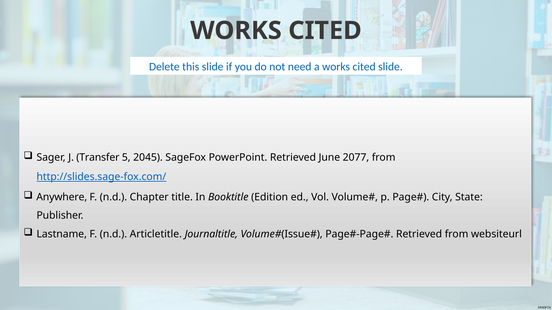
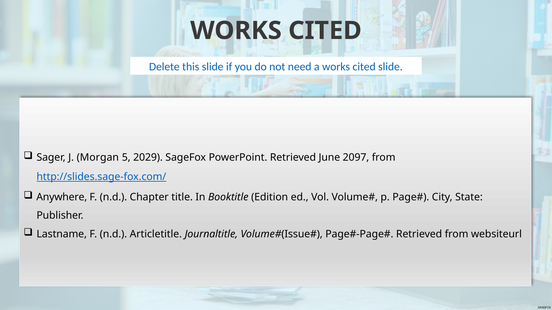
Transfer: Transfer -> Morgan
2045: 2045 -> 2029
2077: 2077 -> 2097
